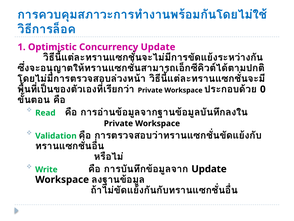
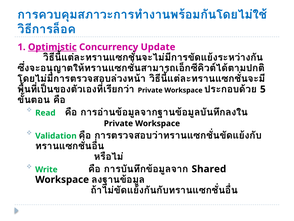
Optimistic underline: none -> present
0: 0 -> 5
Update at (209, 169): Update -> Shared
